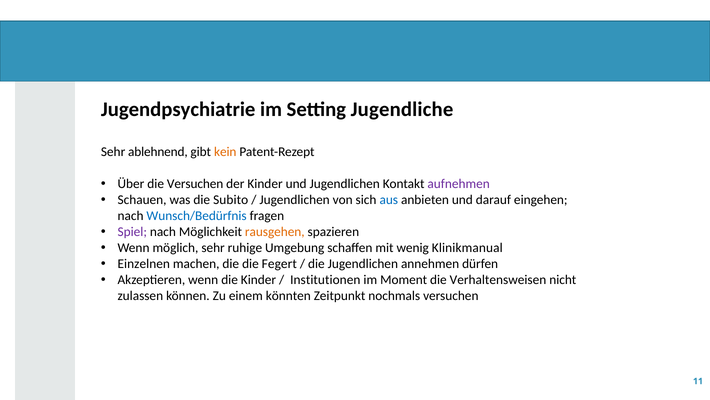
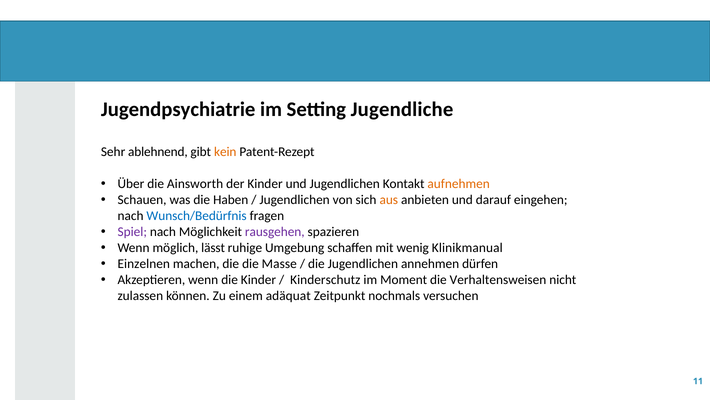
die Versuchen: Versuchen -> Ainsworth
aufnehmen colour: purple -> orange
Subito: Subito -> Haben
aus colour: blue -> orange
rausgehen colour: orange -> purple
möglich sehr: sehr -> lässt
Fegert: Fegert -> Masse
Institutionen: Institutionen -> Kinderschutz
könnten: könnten -> adäquat
